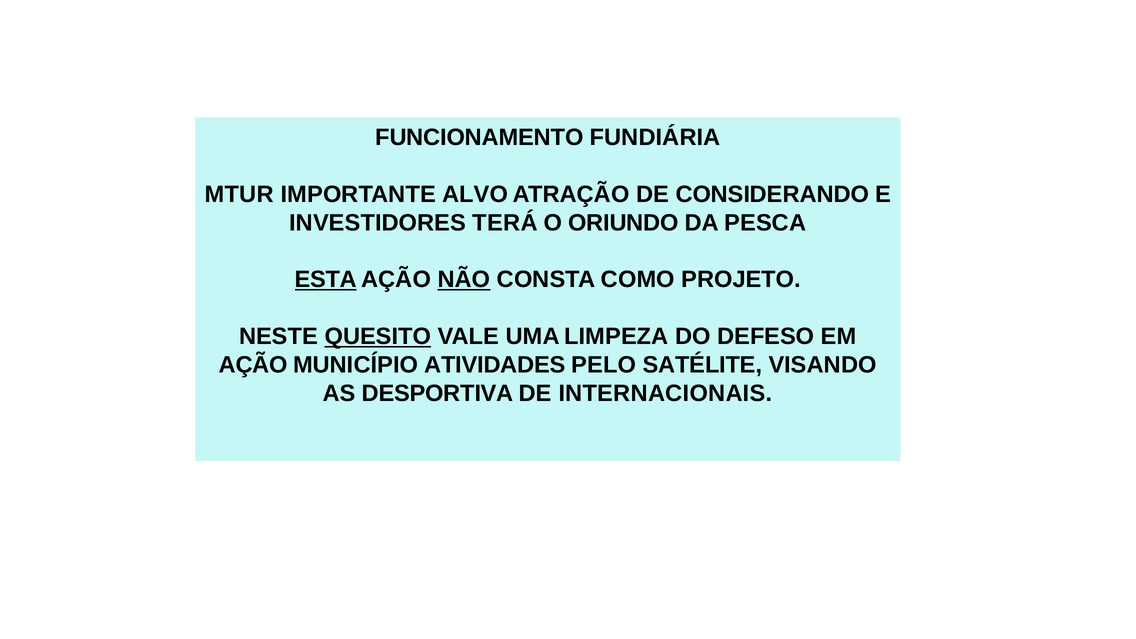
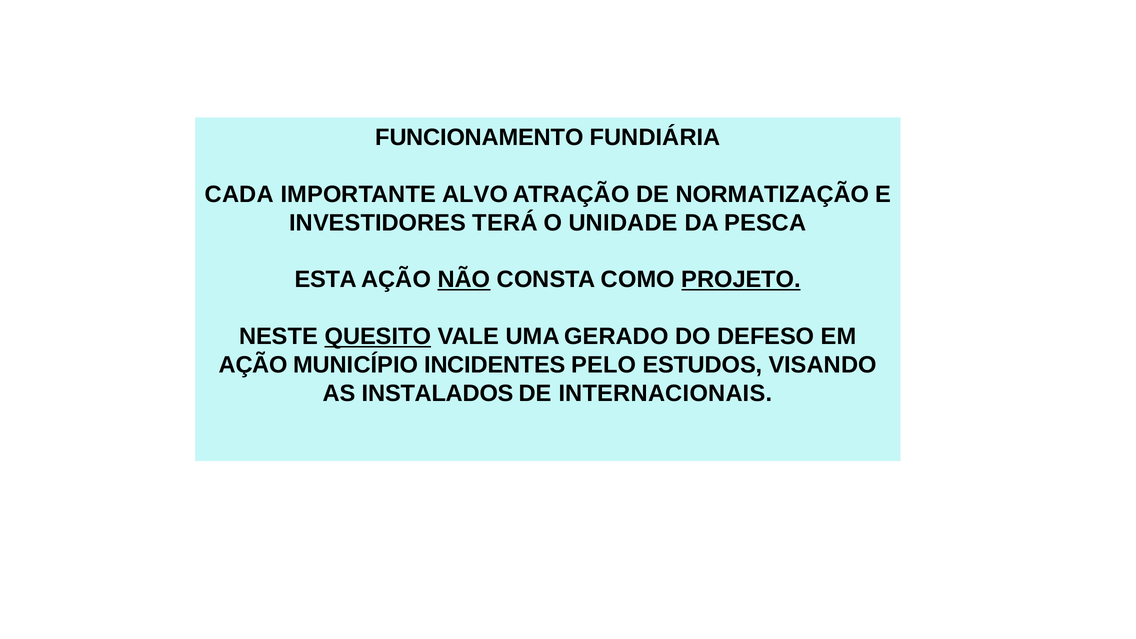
MTUR: MTUR -> CADA
CONSIDERANDO: CONSIDERANDO -> NORMATIZAÇÃO
ORIUNDO: ORIUNDO -> UNIDADE
ESTA underline: present -> none
PROJETO underline: none -> present
LIMPEZA: LIMPEZA -> GERADO
ATIVIDADES: ATIVIDADES -> INCIDENTES
SATÉLITE: SATÉLITE -> ESTUDOS
DESPORTIVA: DESPORTIVA -> INSTALADOS
